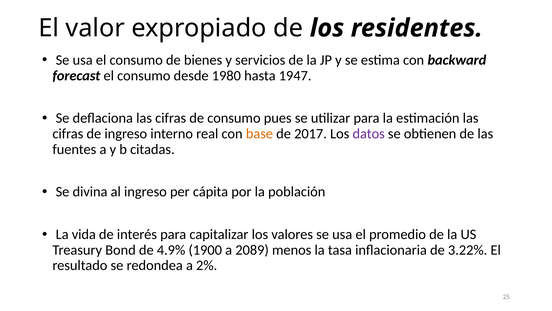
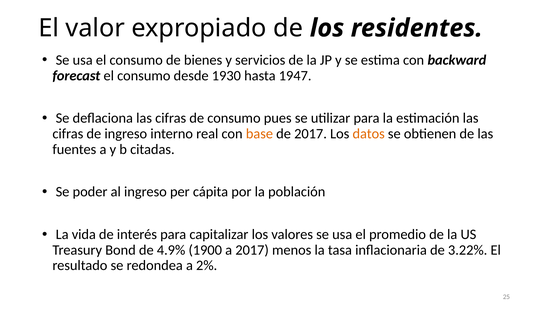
1980: 1980 -> 1930
datos colour: purple -> orange
divina: divina -> poder
a 2089: 2089 -> 2017
